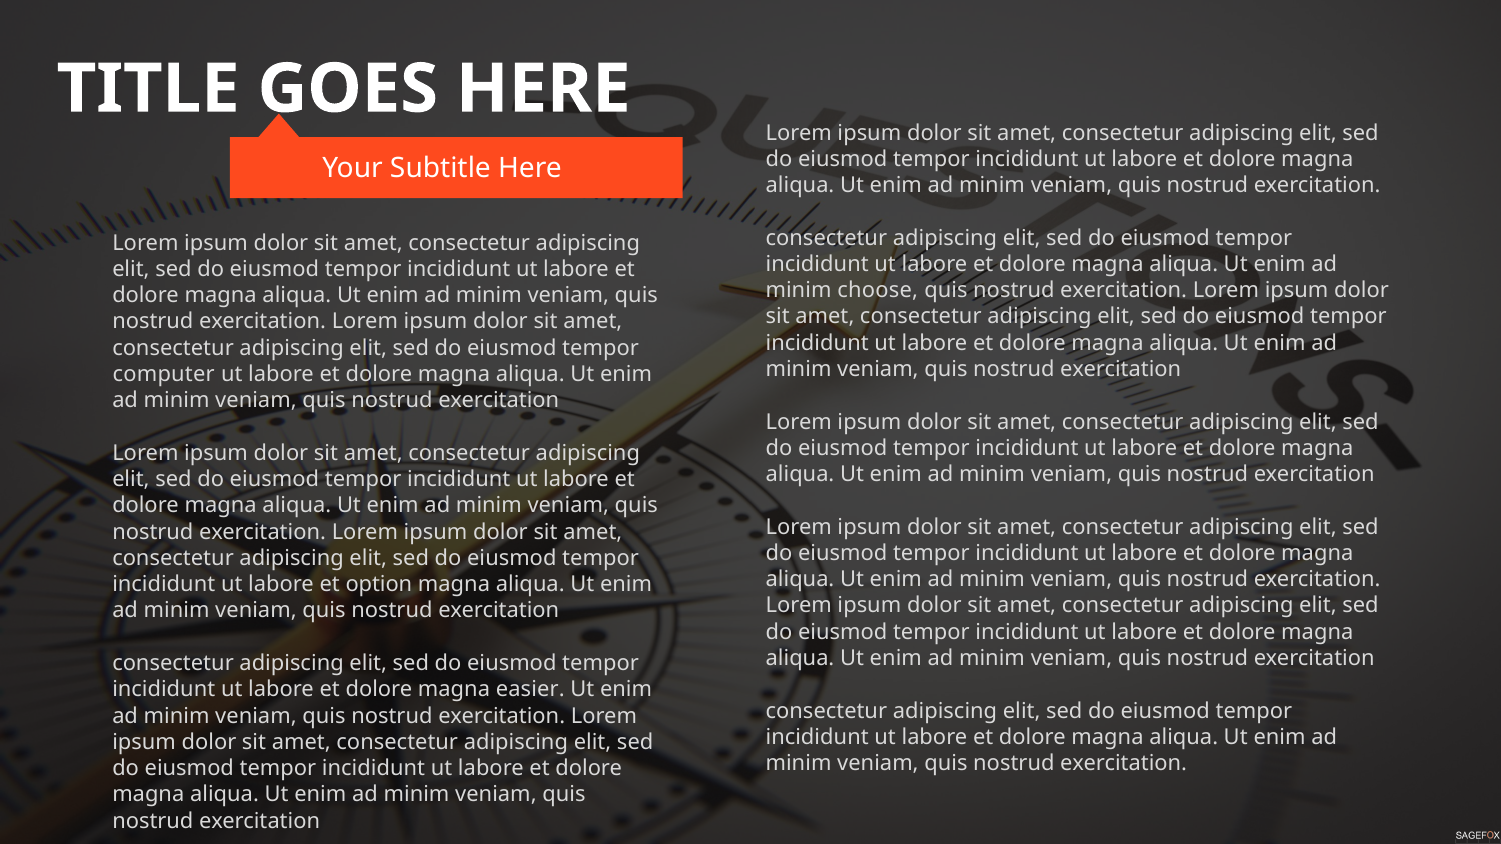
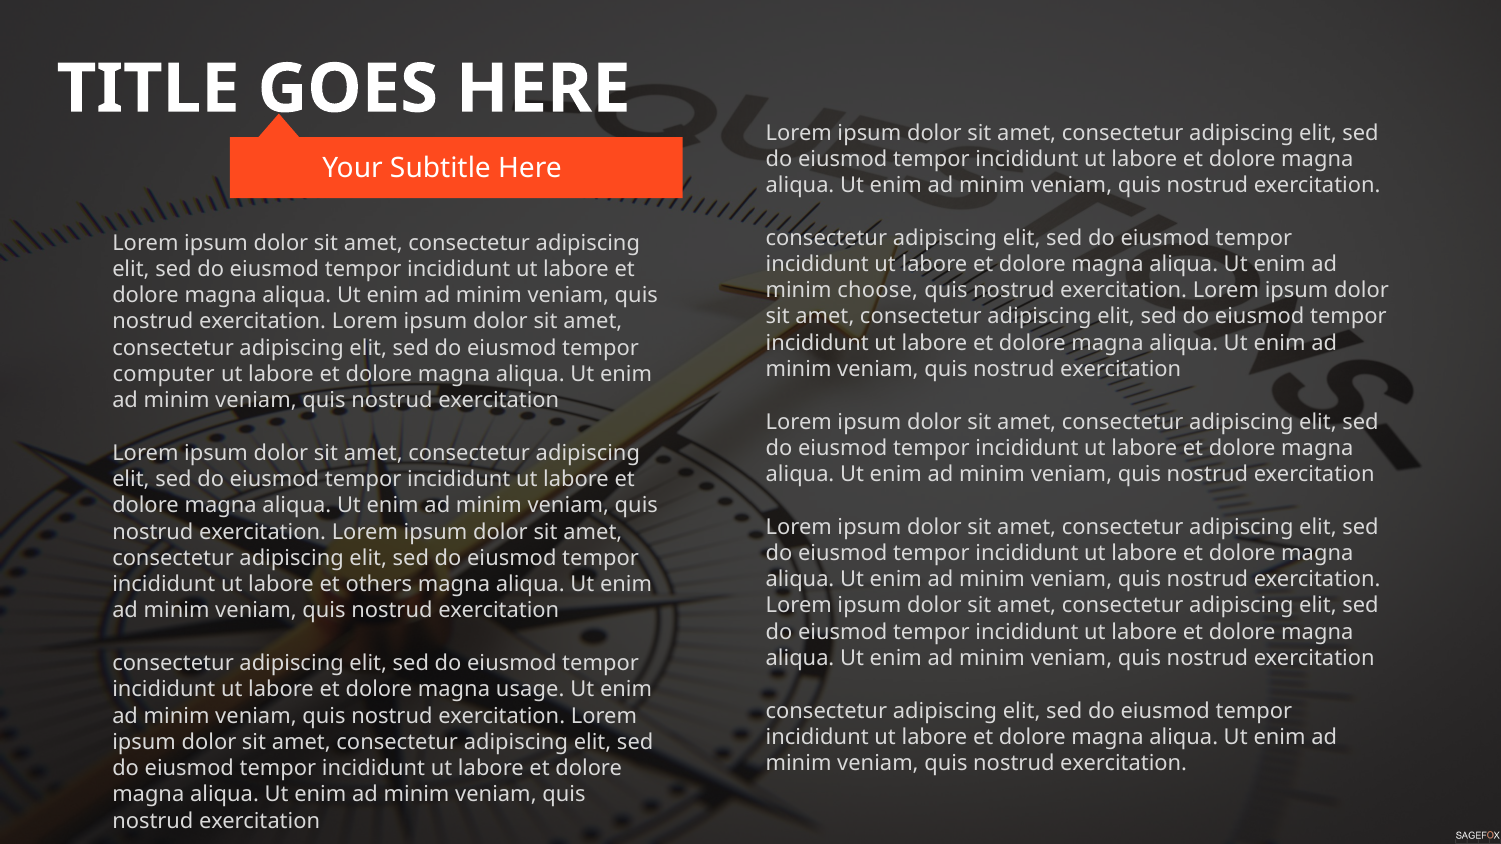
option: option -> others
easier: easier -> usage
